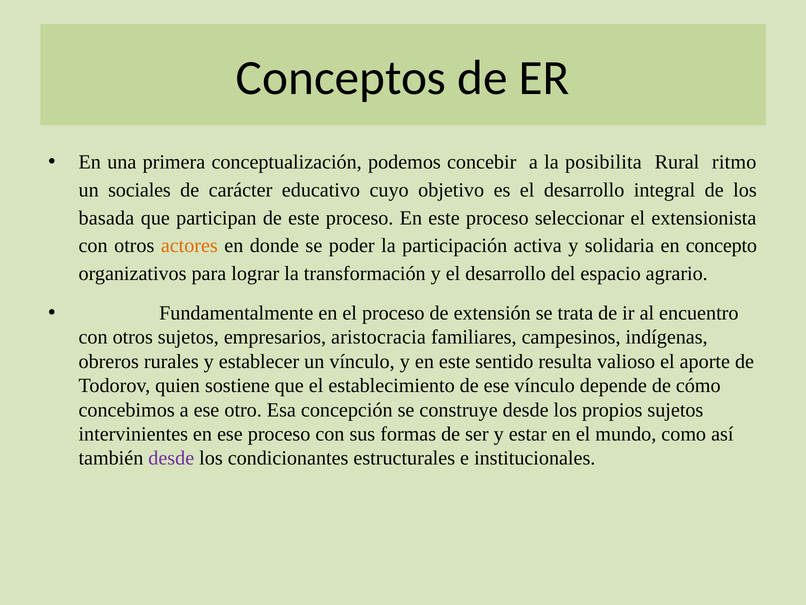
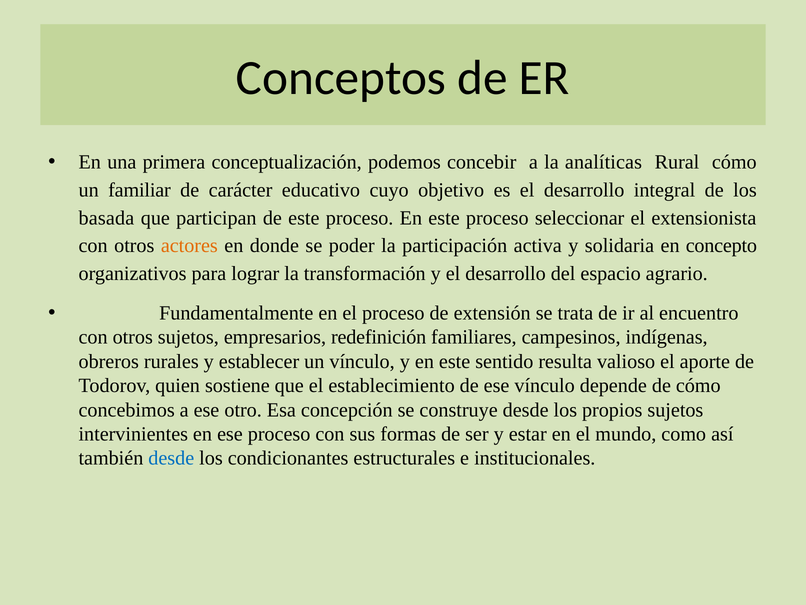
posibilita: posibilita -> analíticas
Rural ritmo: ritmo -> cómo
sociales: sociales -> familiar
aristocracia: aristocracia -> redefinición
desde at (171, 458) colour: purple -> blue
